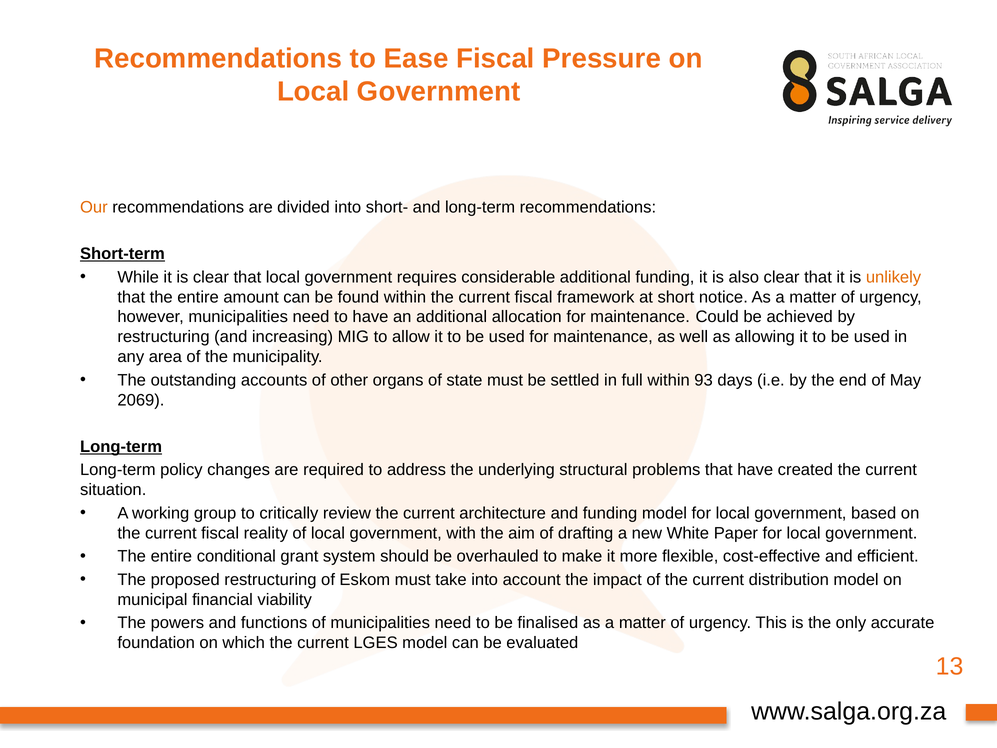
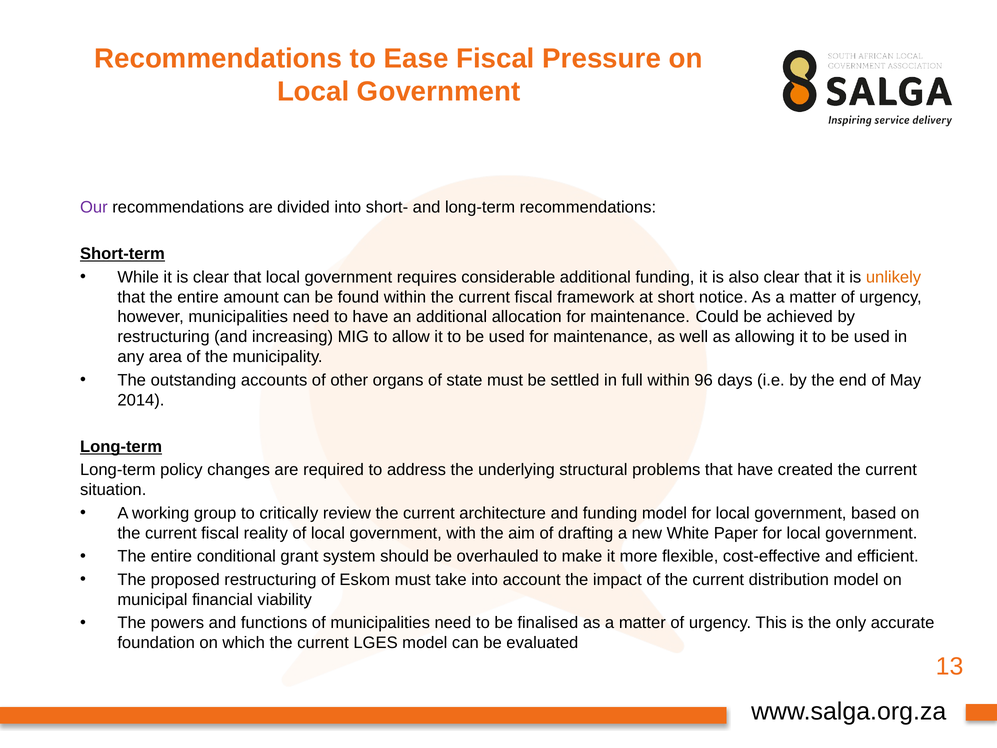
Our colour: orange -> purple
93: 93 -> 96
2069: 2069 -> 2014
